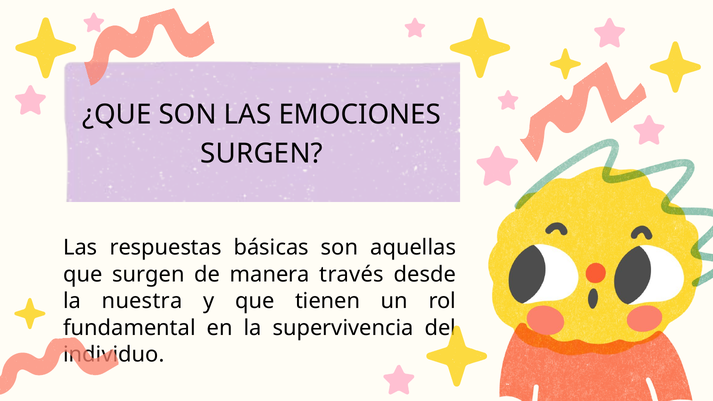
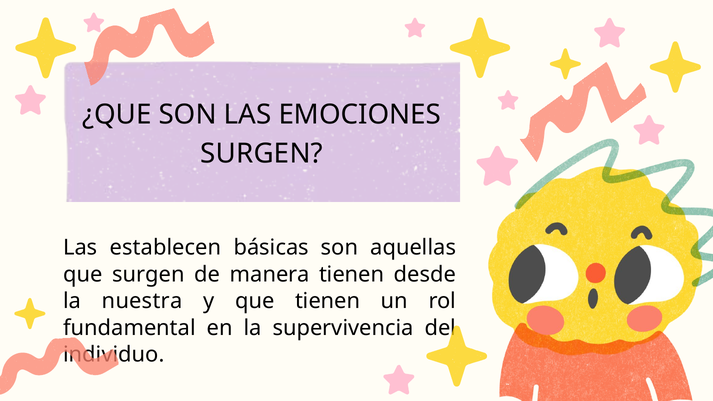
respuestas: respuestas -> establecen
manera través: través -> tienen
